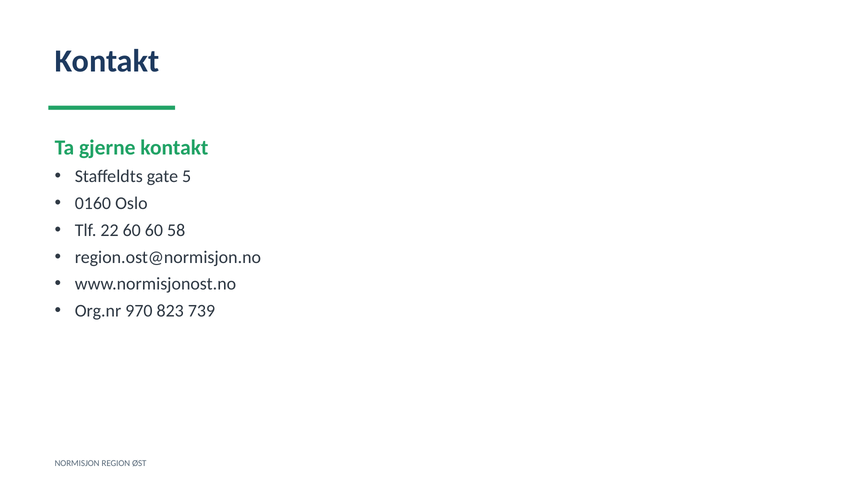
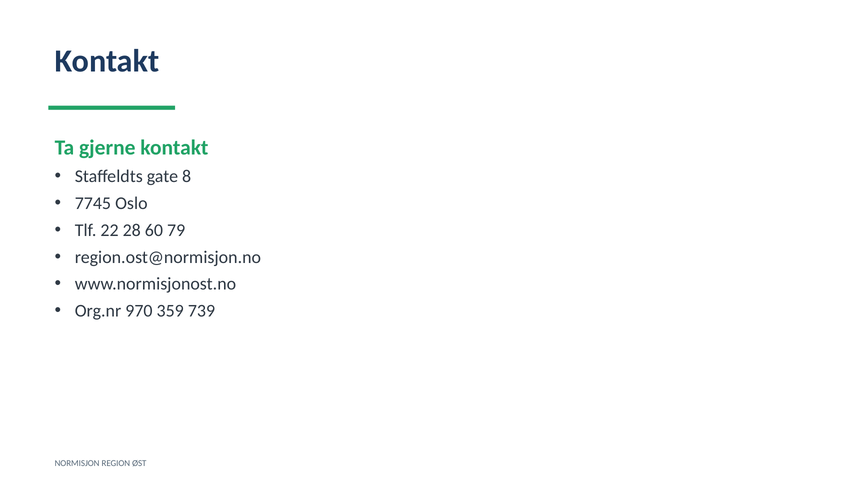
5: 5 -> 8
0160: 0160 -> 7745
22 60: 60 -> 28
58: 58 -> 79
823: 823 -> 359
